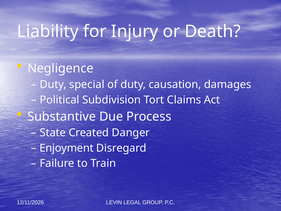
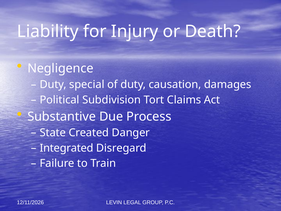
Enjoyment: Enjoyment -> Integrated
